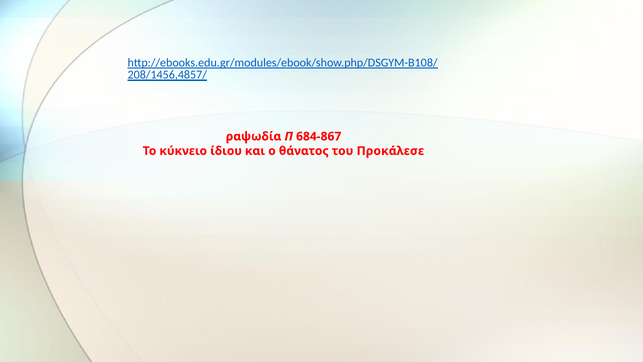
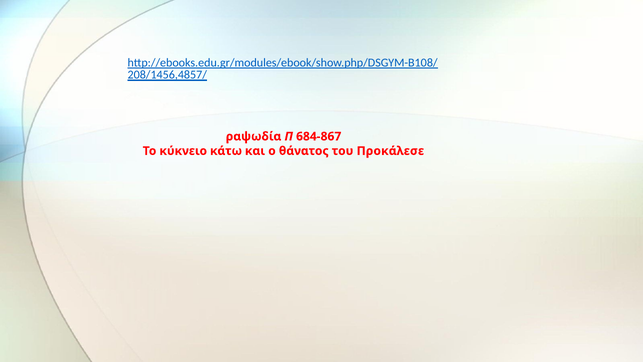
ίδιου: ίδιου -> κάτω
